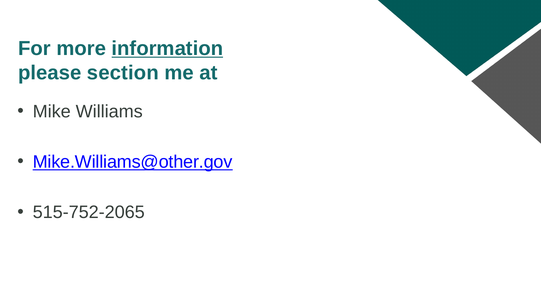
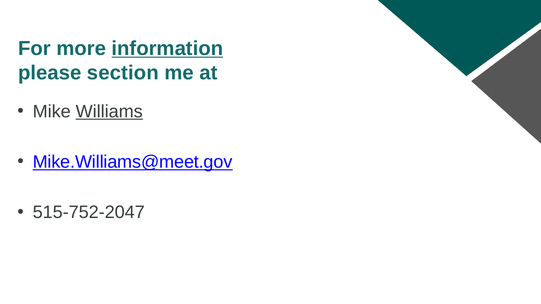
Williams underline: none -> present
Mike.Williams@other.gov: Mike.Williams@other.gov -> Mike.Williams@meet.gov
515-752-2065: 515-752-2065 -> 515-752-2047
